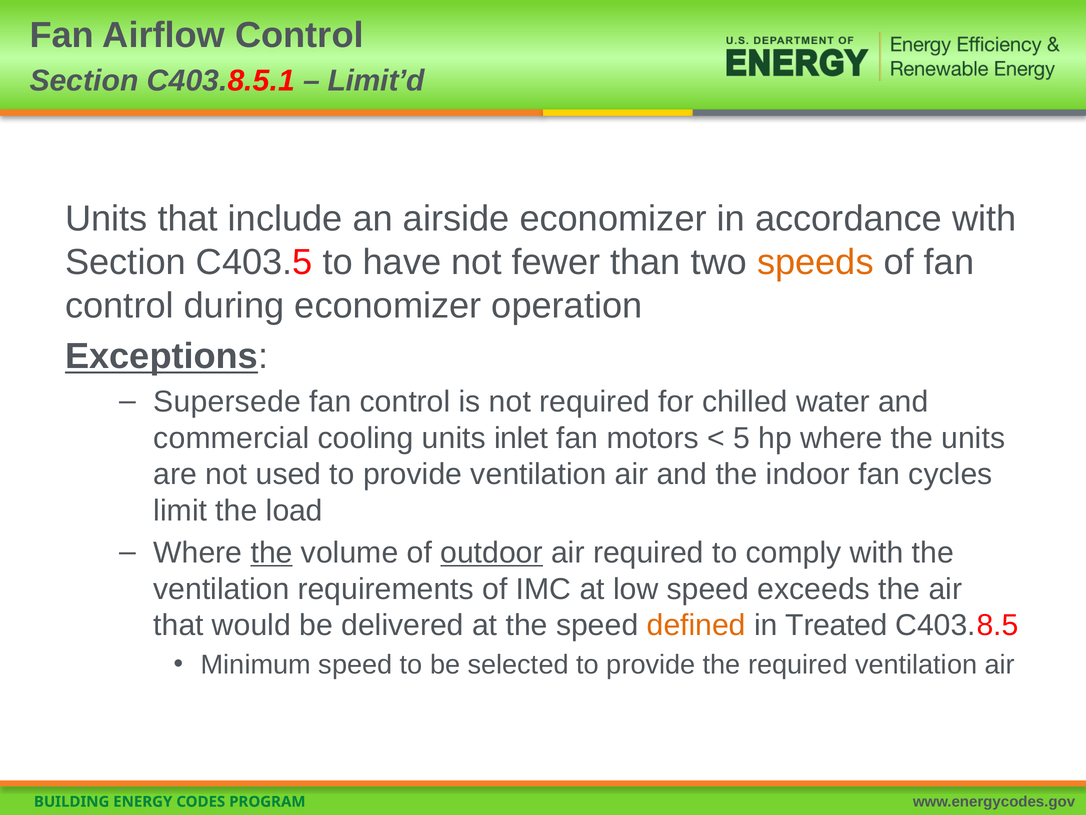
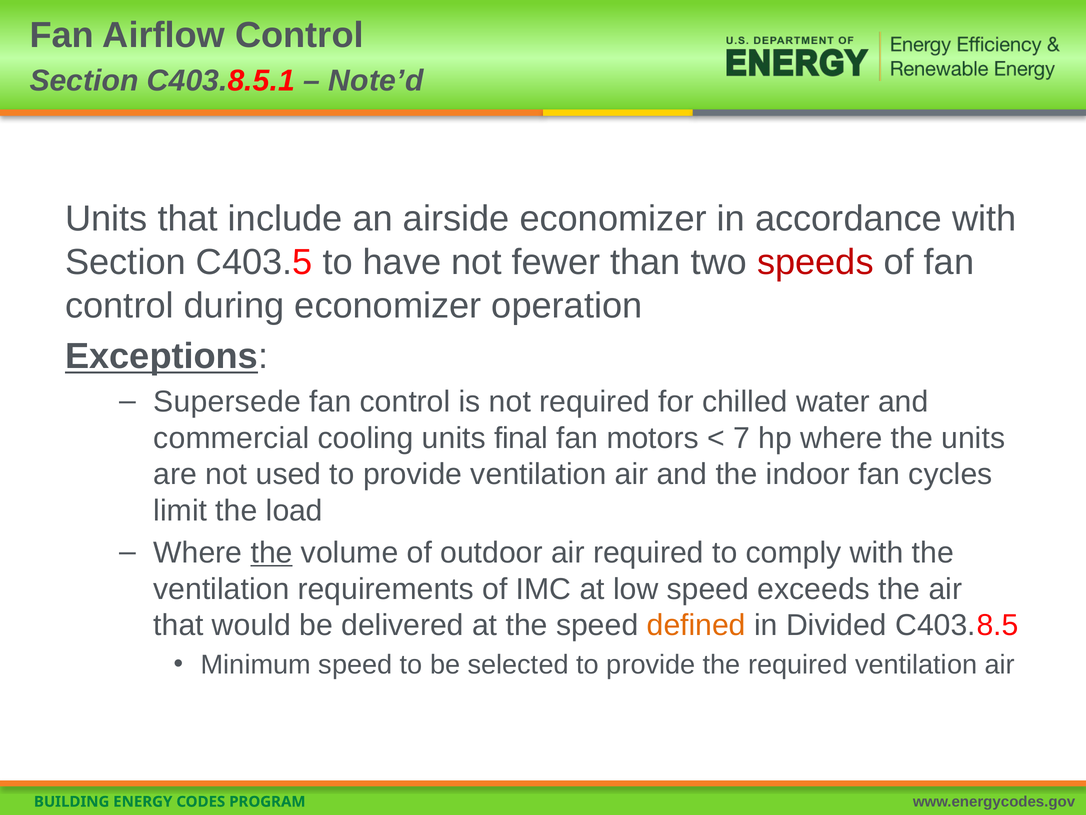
Limit’d: Limit’d -> Note’d
speeds colour: orange -> red
inlet: inlet -> final
5: 5 -> 7
outdoor underline: present -> none
Treated: Treated -> Divided
